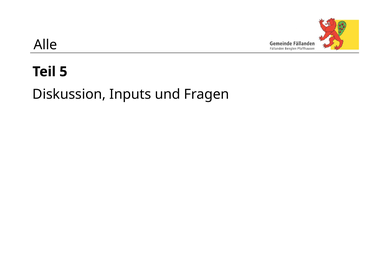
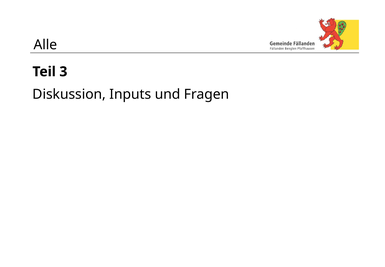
5: 5 -> 3
